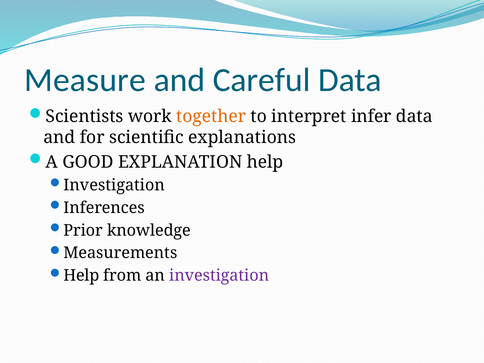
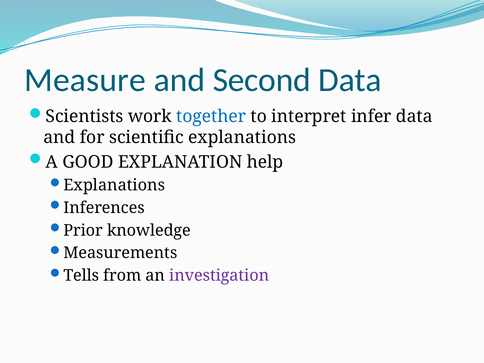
Careful: Careful -> Second
together colour: orange -> blue
Investigation at (114, 185): Investigation -> Explanations
Help at (81, 276): Help -> Tells
